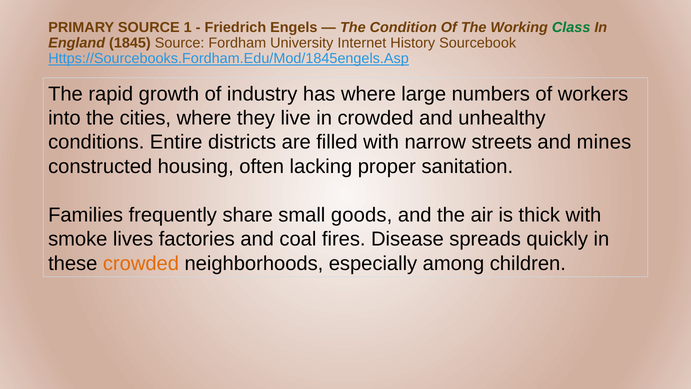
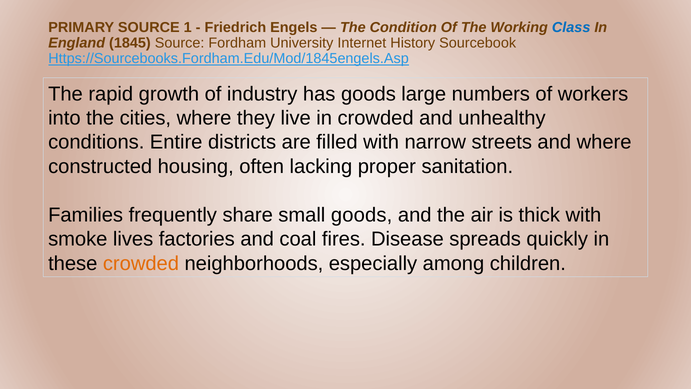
Class colour: green -> blue
has where: where -> goods
and mines: mines -> where
